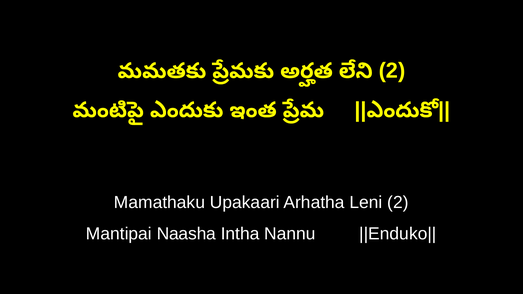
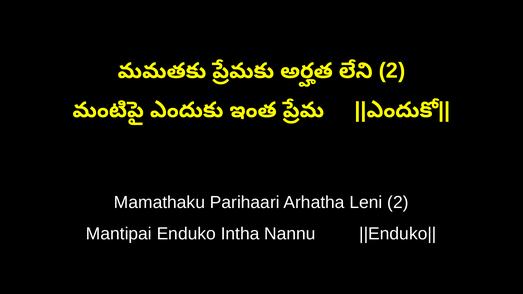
Upakaari: Upakaari -> Parihaari
Naasha: Naasha -> Enduko
